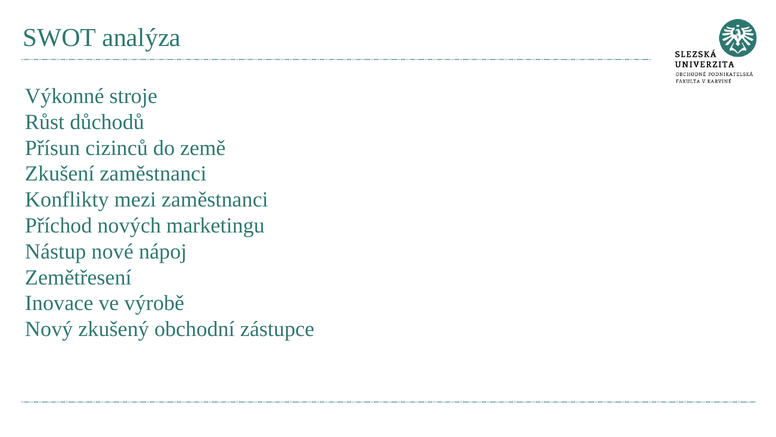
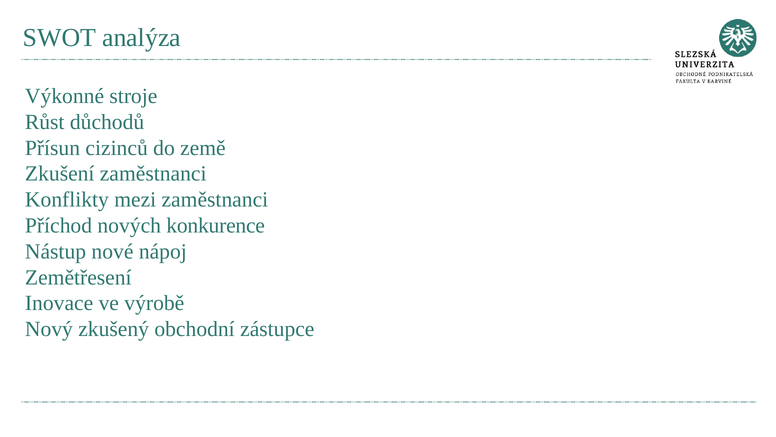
marketingu: marketingu -> konkurence
